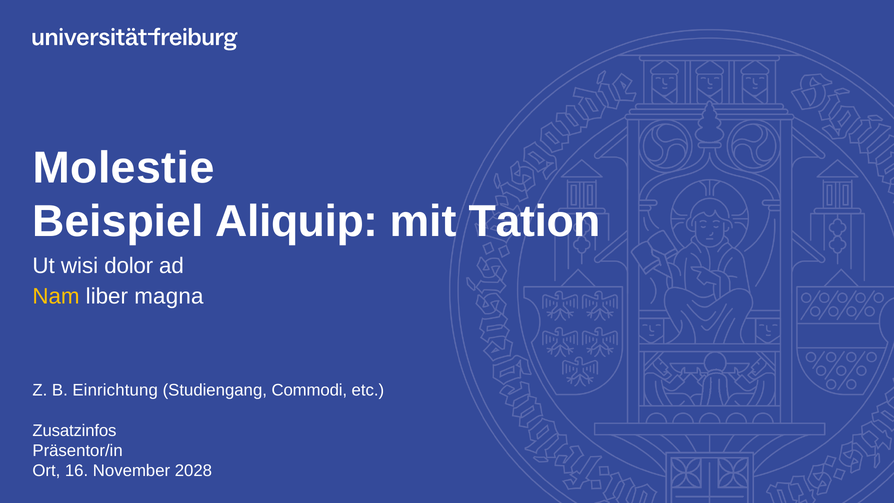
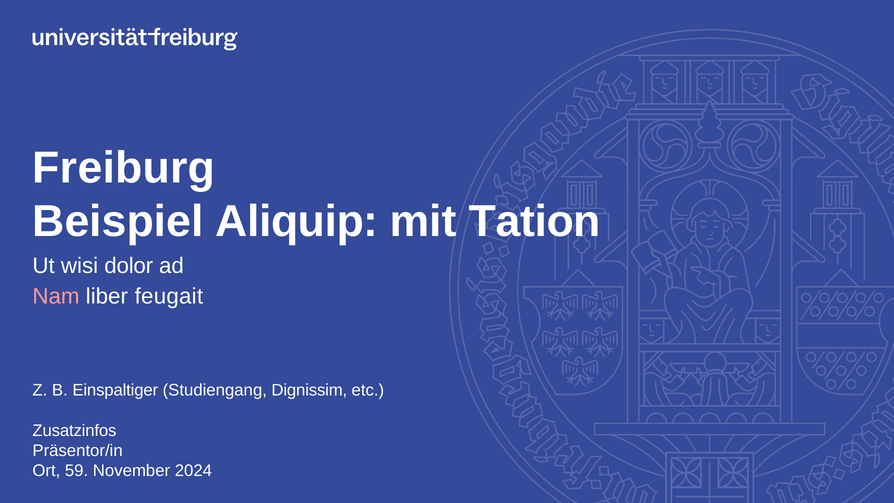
Molestie: Molestie -> Freiburg
Nam colour: yellow -> pink
magna: magna -> feugait
Einrichtung: Einrichtung -> Einspaltiger
Commodi: Commodi -> Dignissim
16: 16 -> 59
2028: 2028 -> 2024
